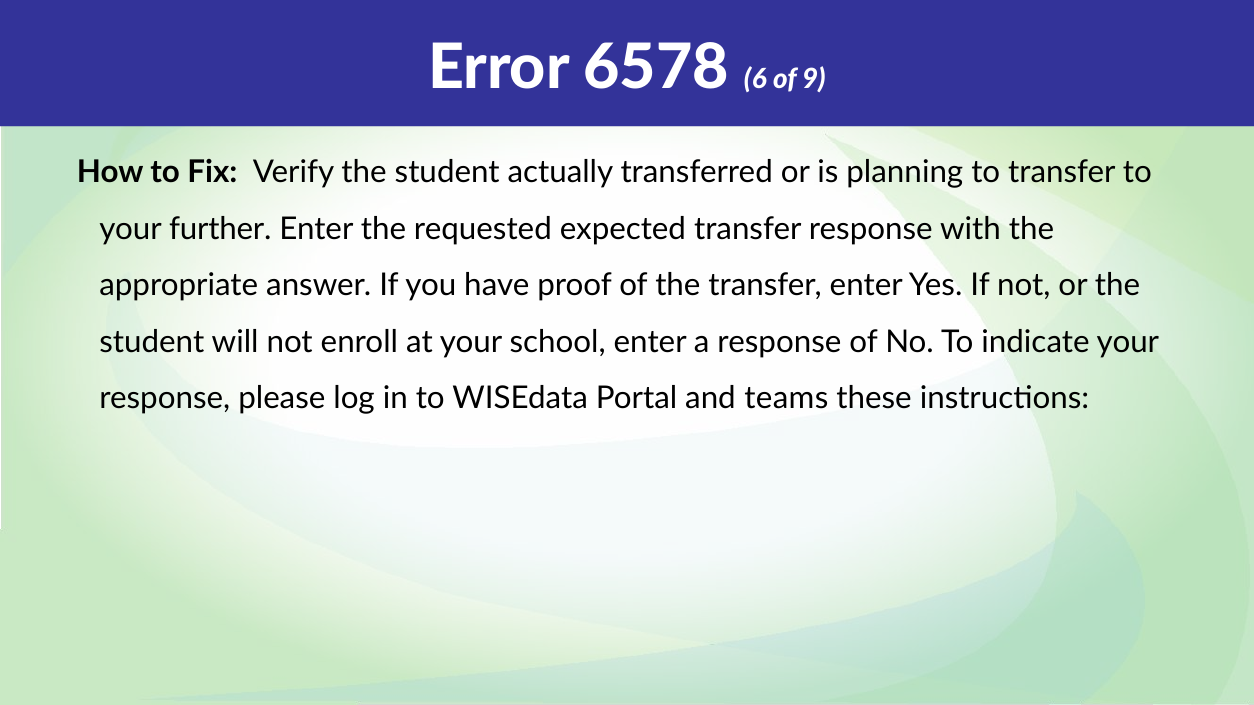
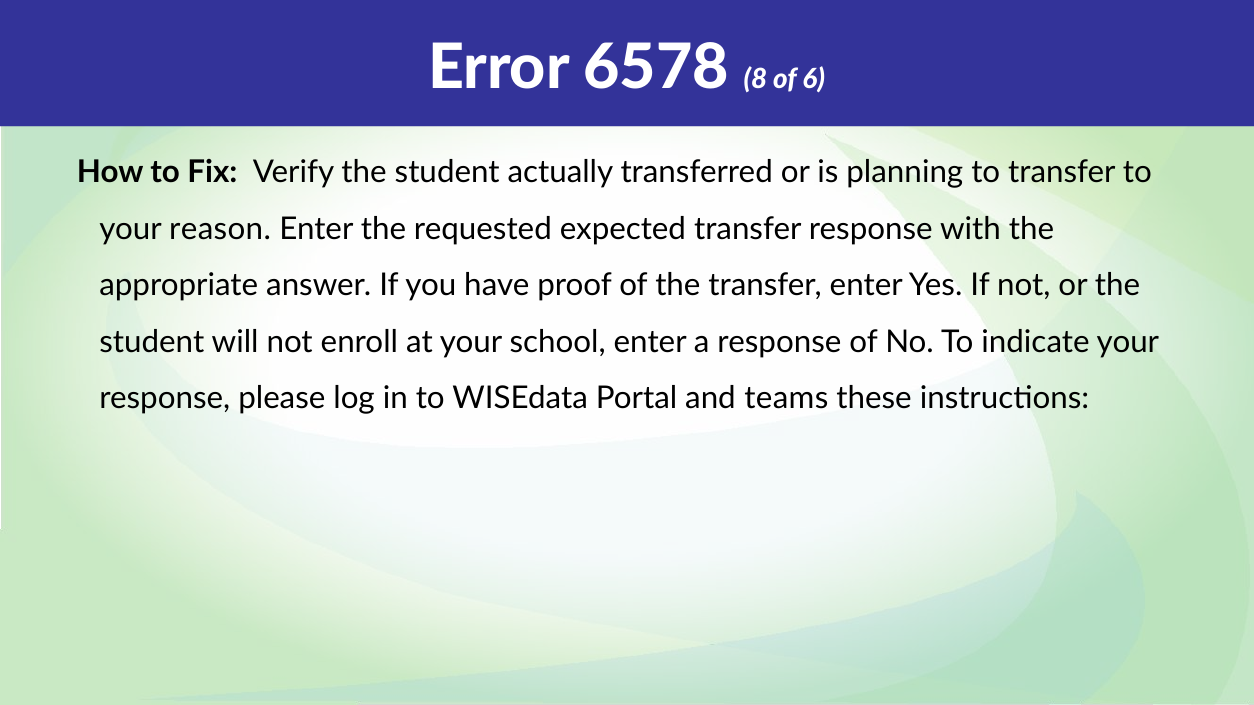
6: 6 -> 8
9: 9 -> 6
further: further -> reason
